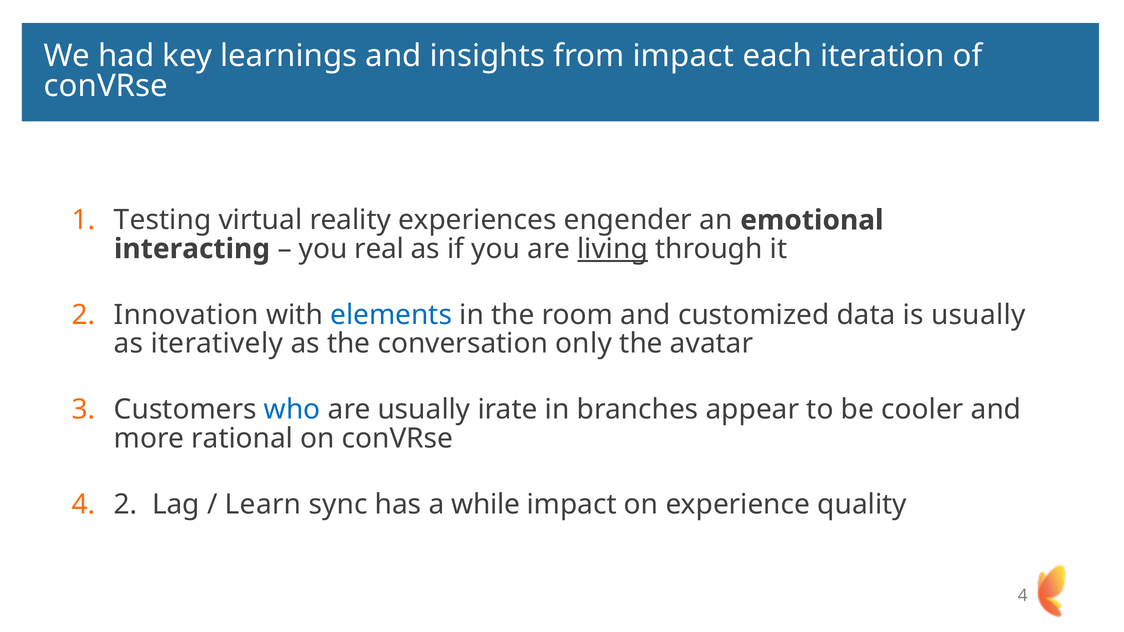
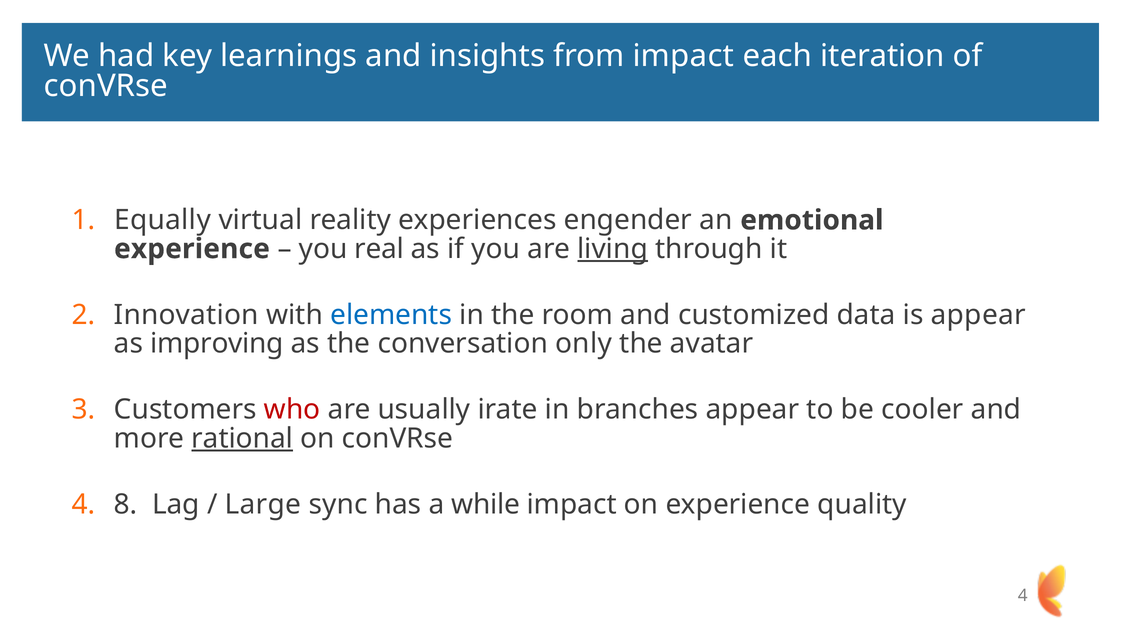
Testing: Testing -> Equally
interacting at (192, 249): interacting -> experience
is usually: usually -> appear
iteratively: iteratively -> improving
who colour: blue -> red
rational underline: none -> present
4 2: 2 -> 8
Learn: Learn -> Large
